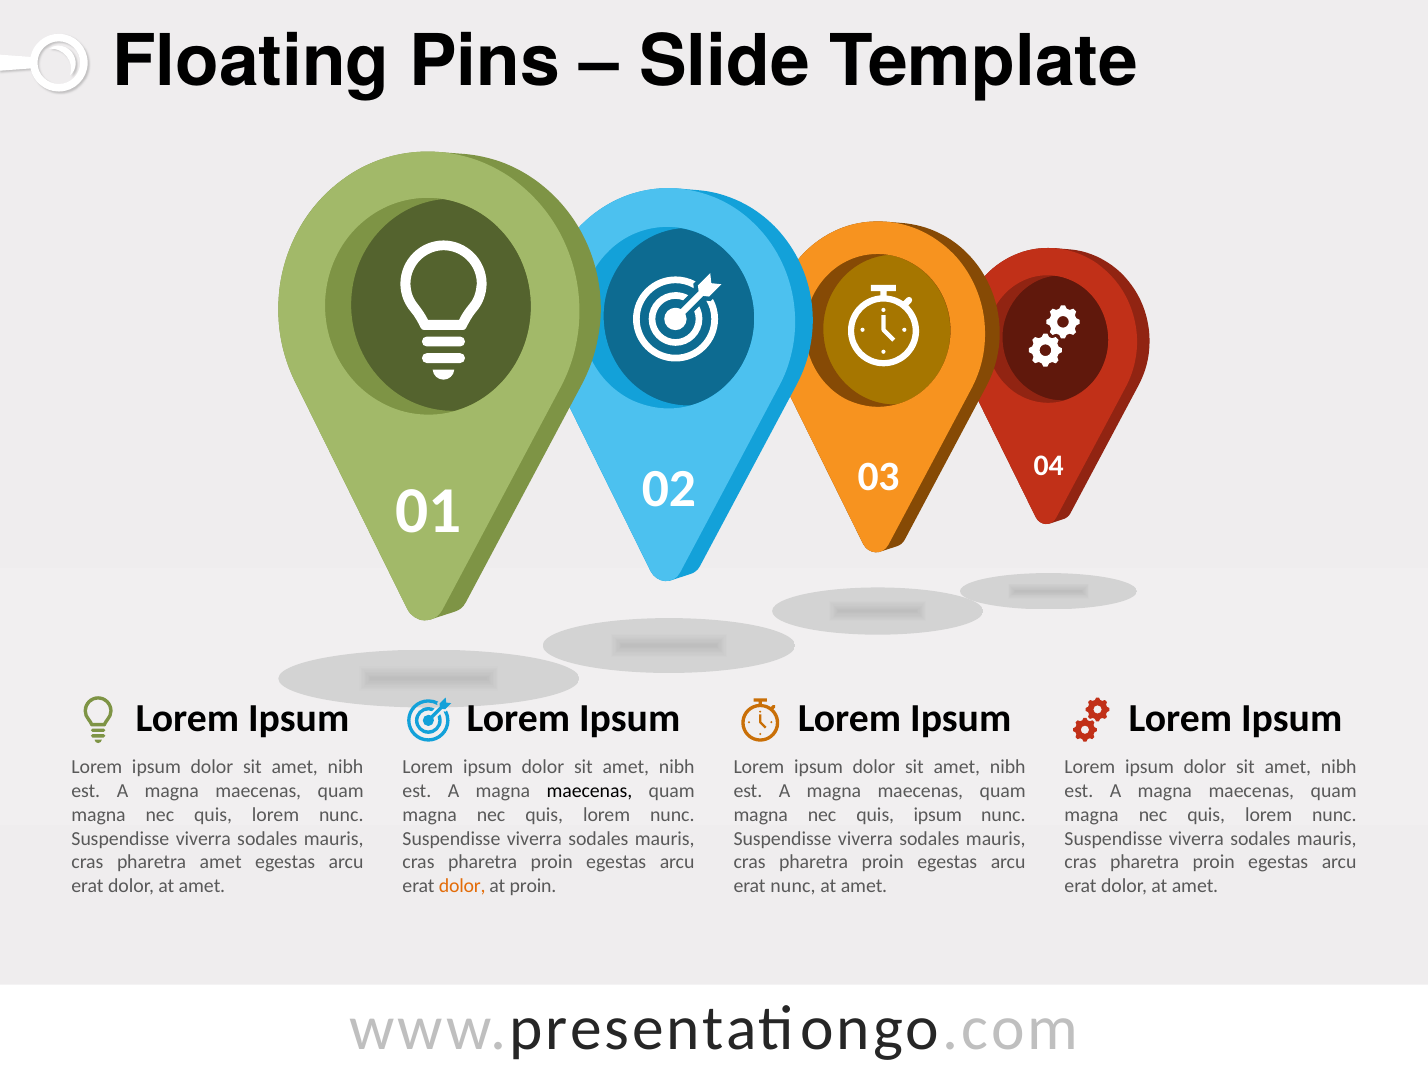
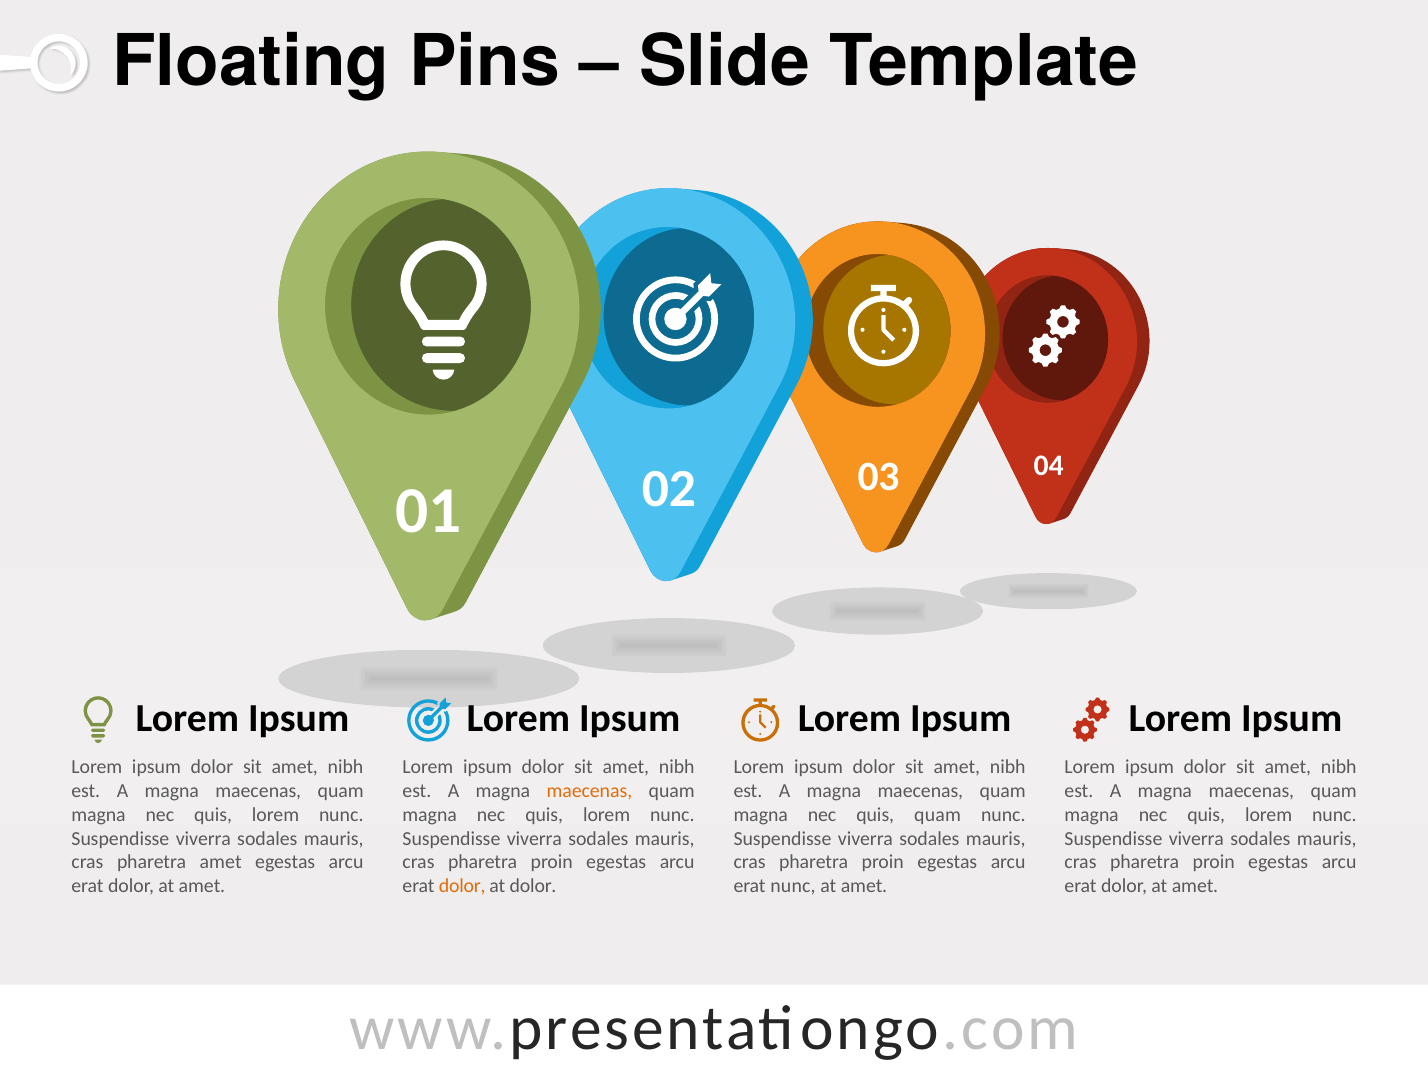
maecenas at (589, 791) colour: black -> orange
quis ipsum: ipsum -> quam
at proin: proin -> dolor
